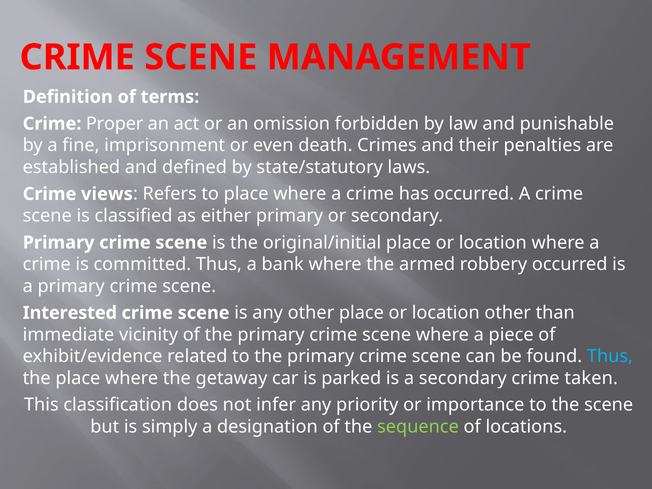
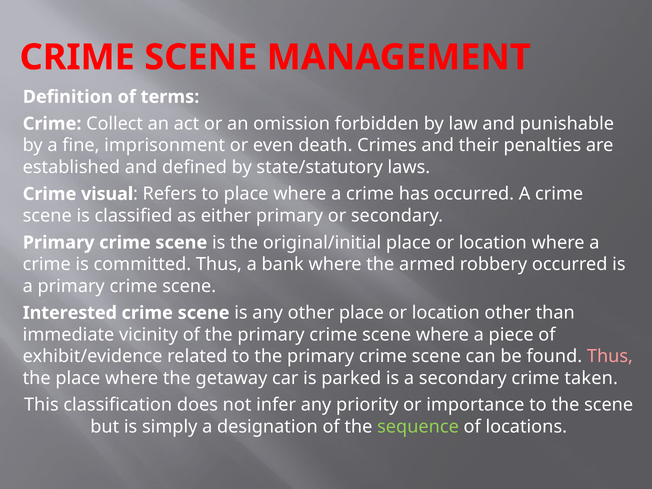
Proper: Proper -> Collect
views: views -> visual
Thus at (610, 356) colour: light blue -> pink
